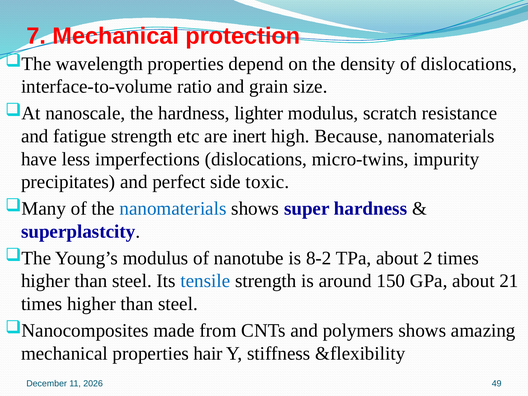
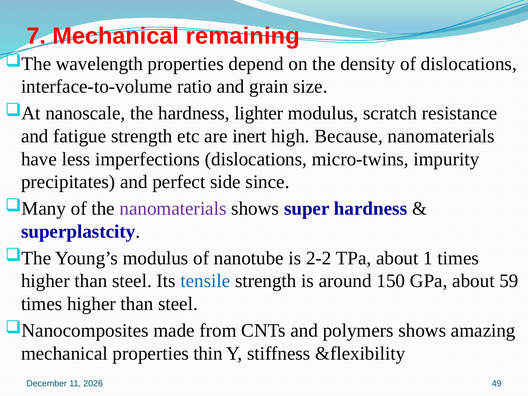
protection: protection -> remaining
toxic: toxic -> since
nanomaterials at (173, 209) colour: blue -> purple
8-2: 8-2 -> 2-2
2: 2 -> 1
21: 21 -> 59
hair: hair -> thin
